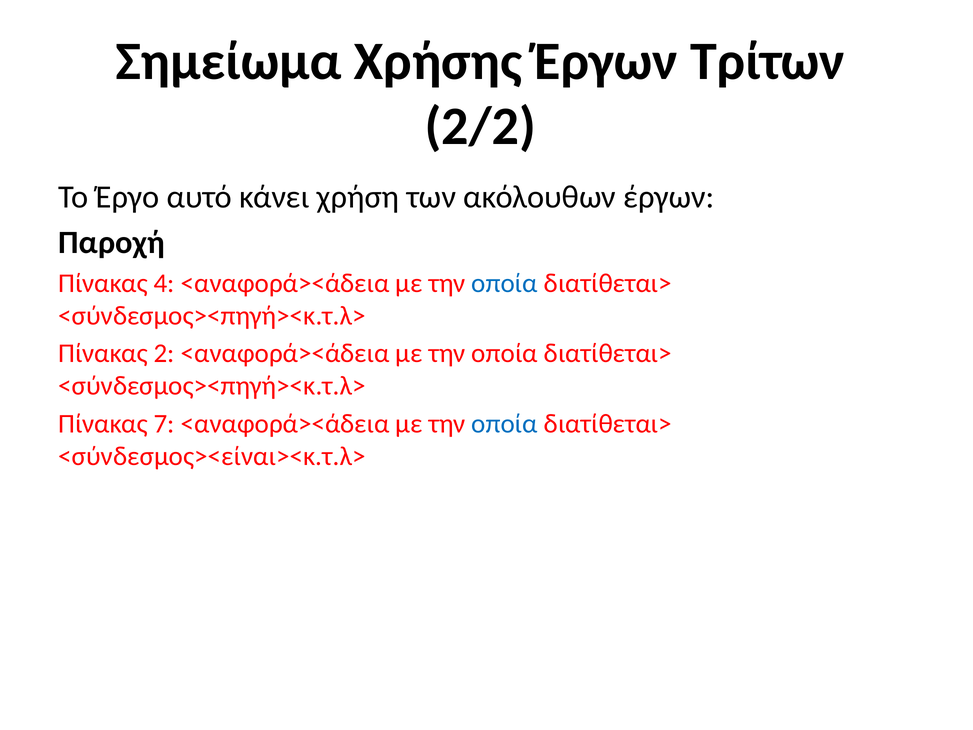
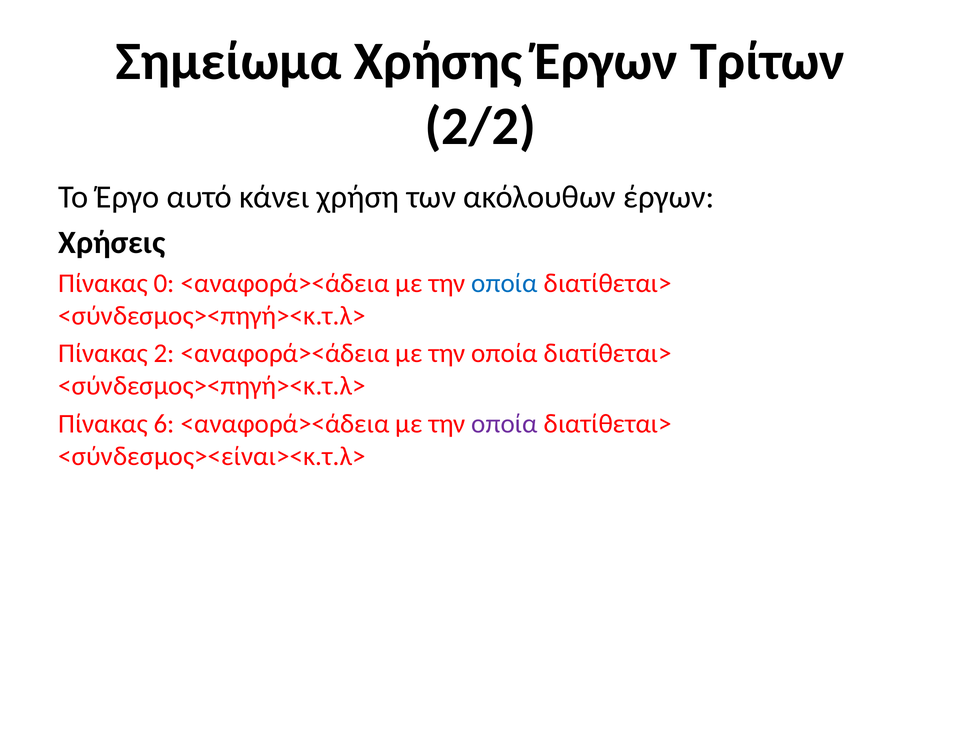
Παροχή: Παροχή -> Χρήσεις
4: 4 -> 0
7: 7 -> 6
οποία at (505, 424) colour: blue -> purple
